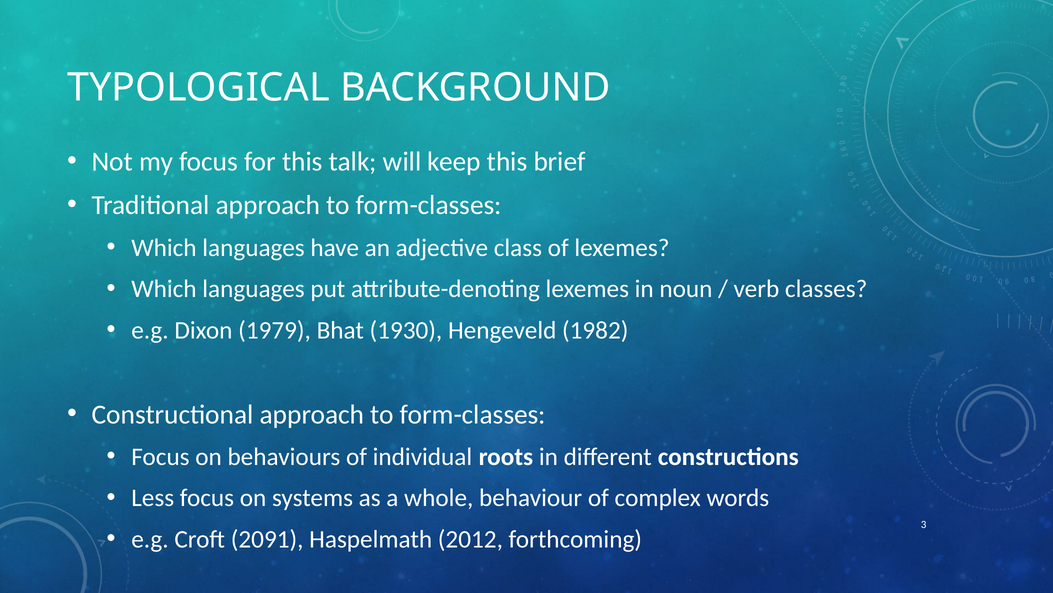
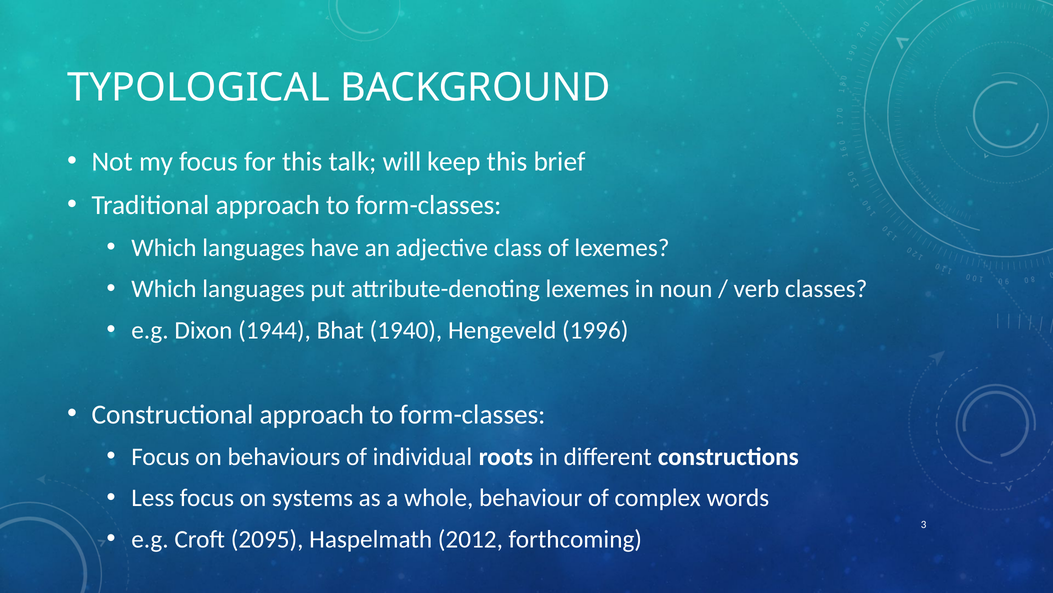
1979: 1979 -> 1944
1930: 1930 -> 1940
1982: 1982 -> 1996
2091: 2091 -> 2095
